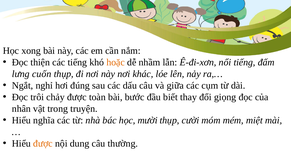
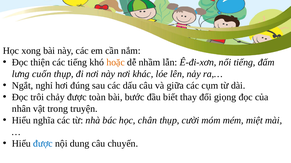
mười: mười -> chân
được at (43, 144) colour: orange -> blue
thường: thường -> chuyến
